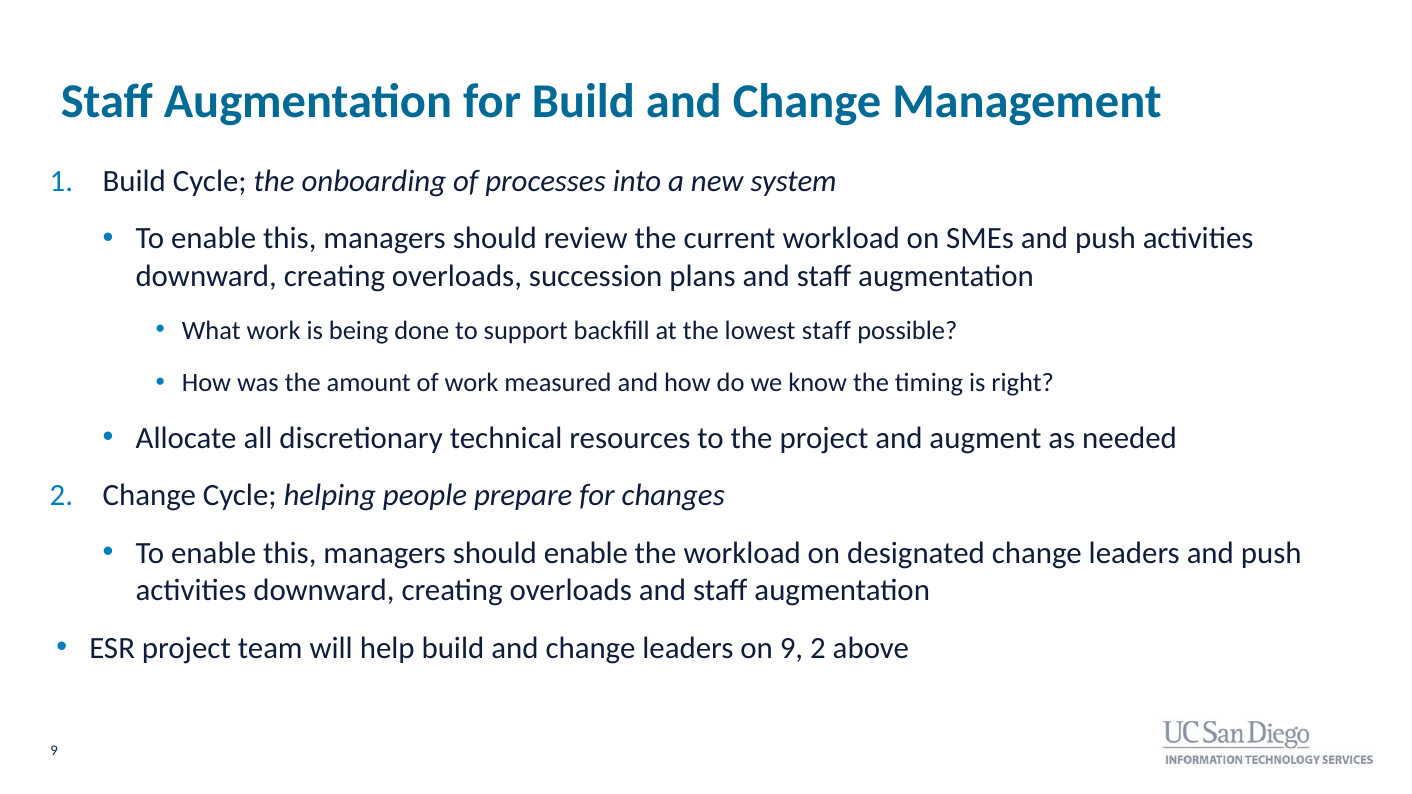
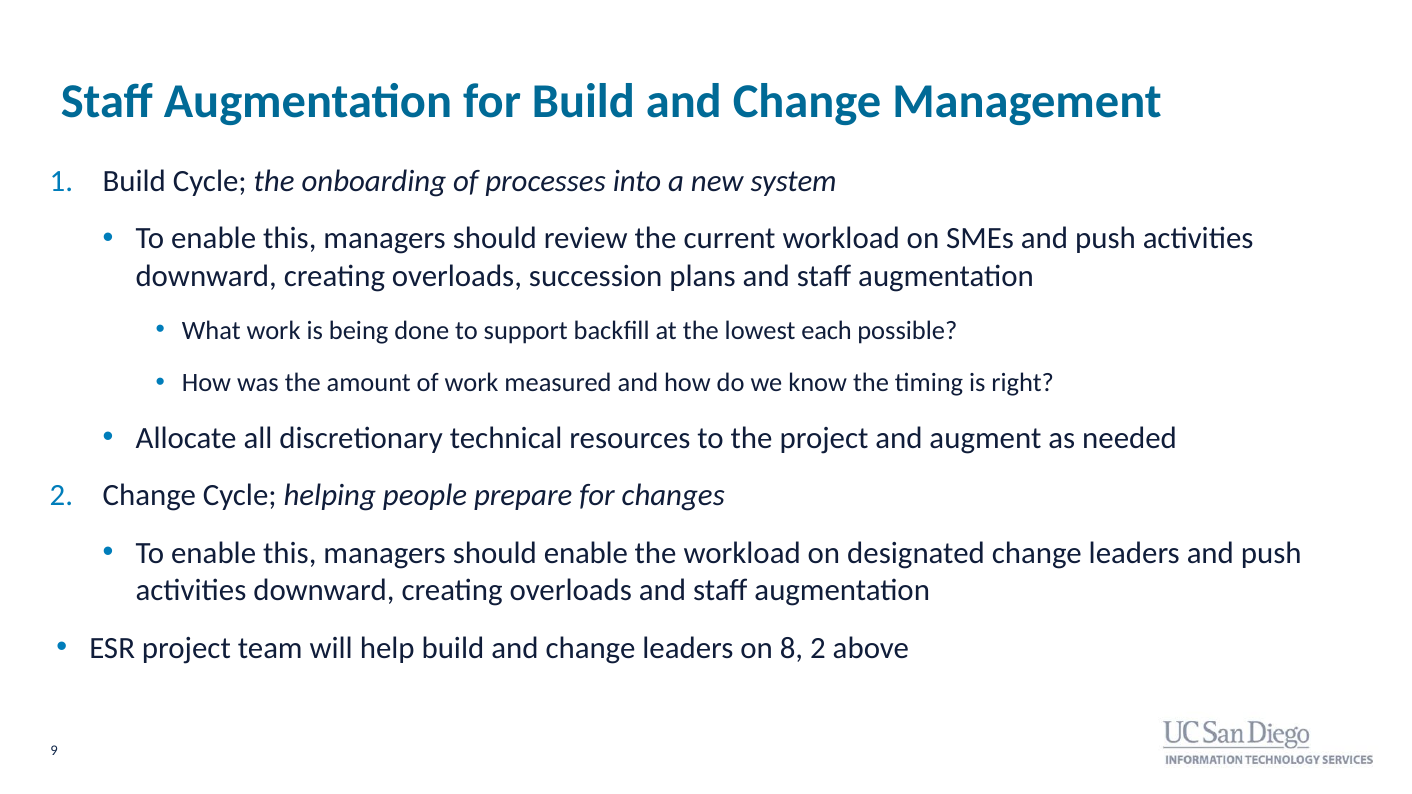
lowest staff: staff -> each
on 9: 9 -> 8
